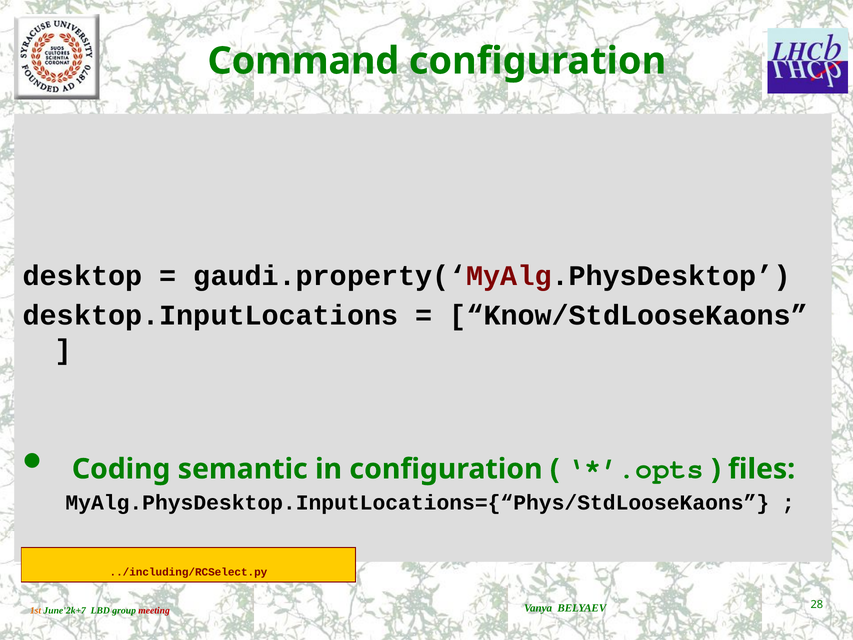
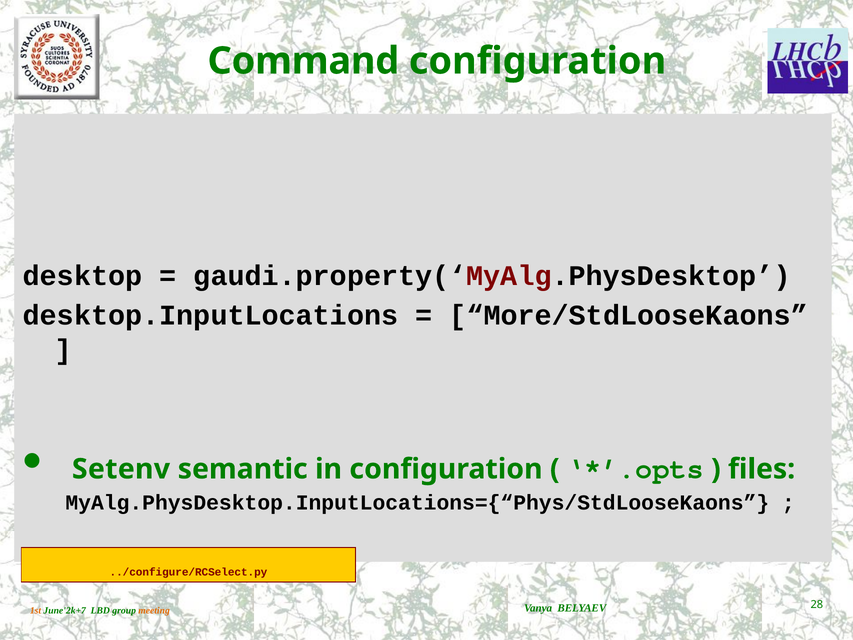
Know/StdLooseKaons: Know/StdLooseKaons -> More/StdLooseKaons
Coding: Coding -> Setenv
../including/RCSelect.py: ../including/RCSelect.py -> ../configure/RCSelect.py
meeting colour: red -> orange
